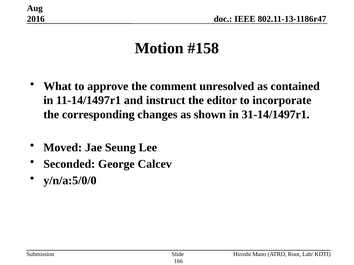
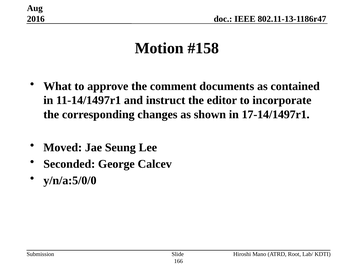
unresolved: unresolved -> documents
31-14/1497r1: 31-14/1497r1 -> 17-14/1497r1
